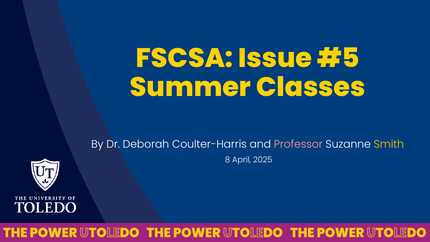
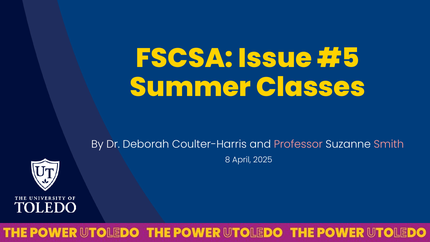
Smith colour: yellow -> pink
